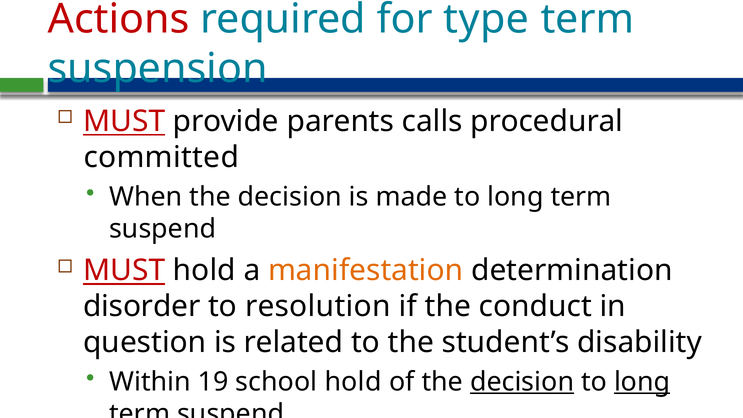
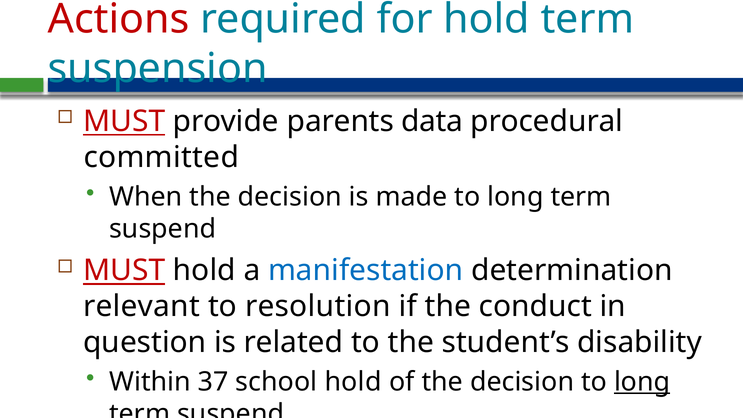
for type: type -> hold
calls: calls -> data
manifestation colour: orange -> blue
disorder: disorder -> relevant
19: 19 -> 37
decision at (522, 382) underline: present -> none
